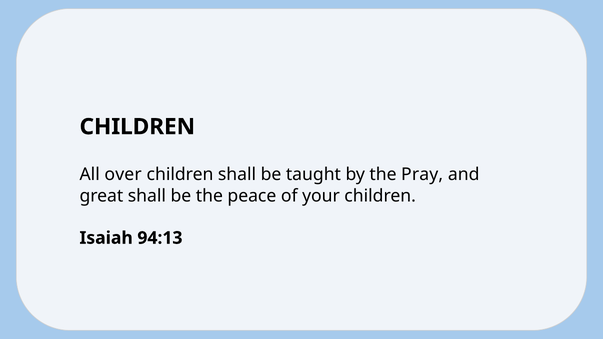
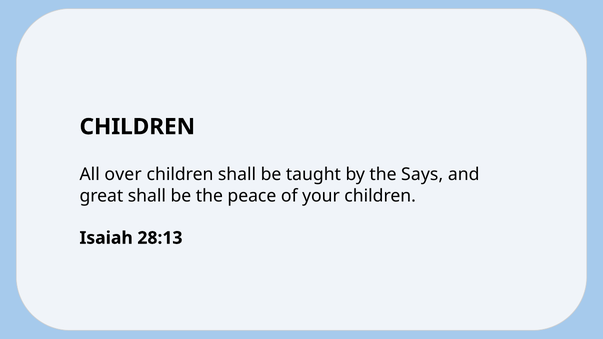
Pray: Pray -> Says
94:13: 94:13 -> 28:13
